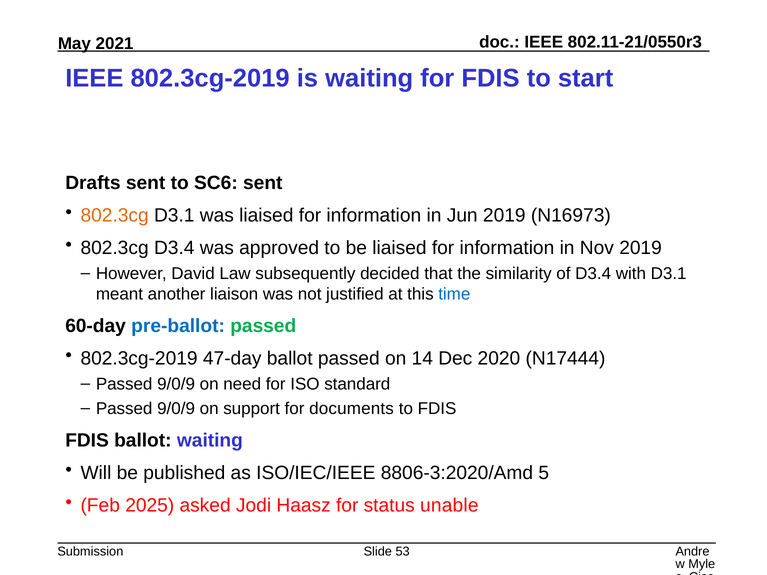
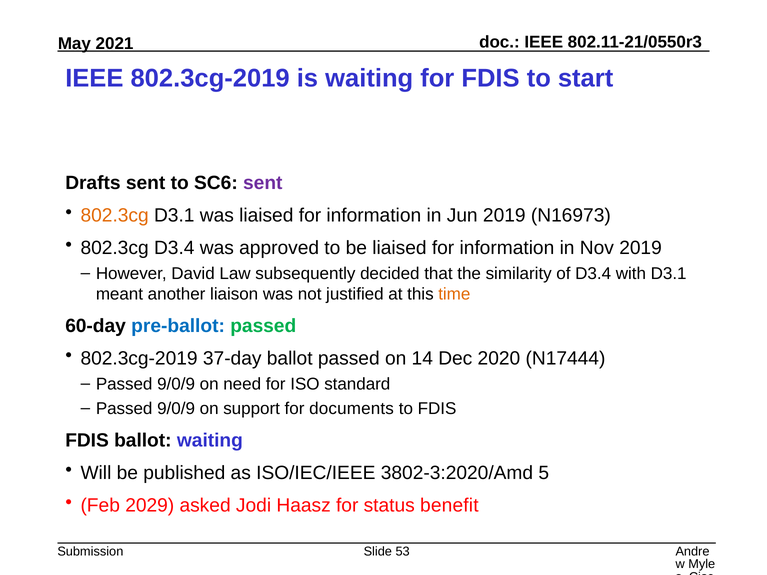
sent at (263, 183) colour: black -> purple
time colour: blue -> orange
47-day: 47-day -> 37-day
8806-3:2020/Amd: 8806-3:2020/Amd -> 3802-3:2020/Amd
2025: 2025 -> 2029
unable: unable -> benefit
